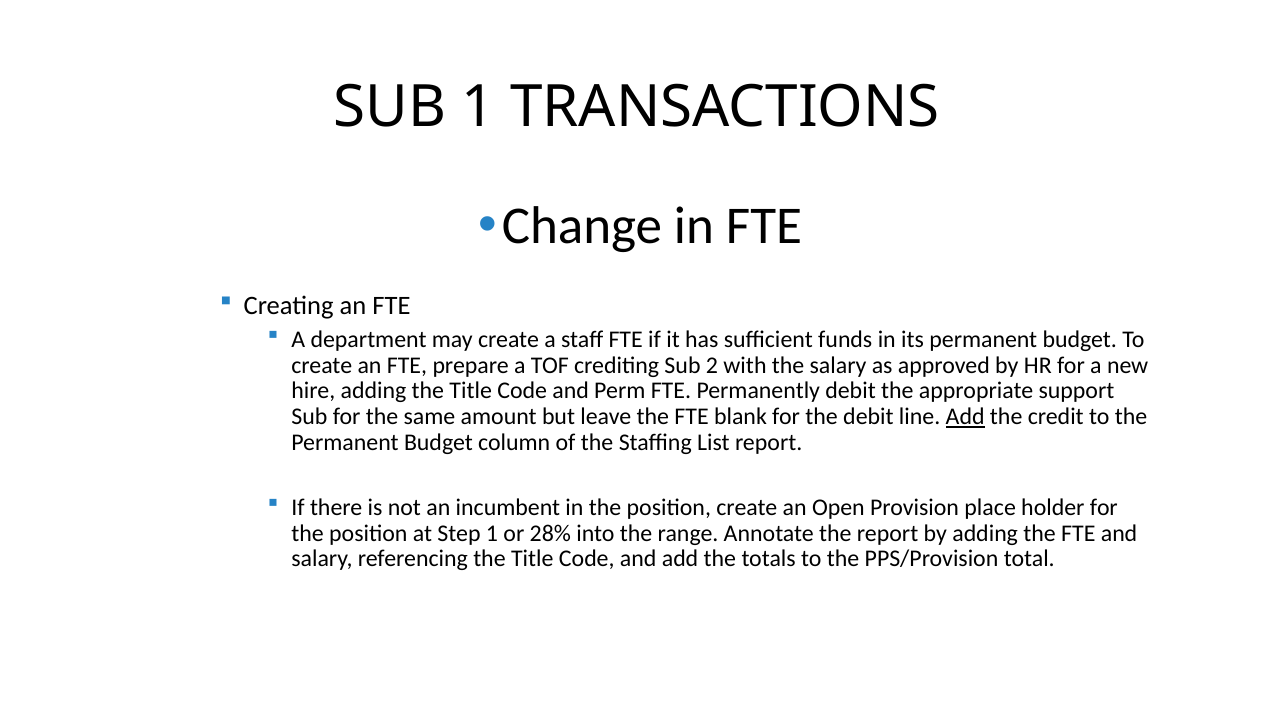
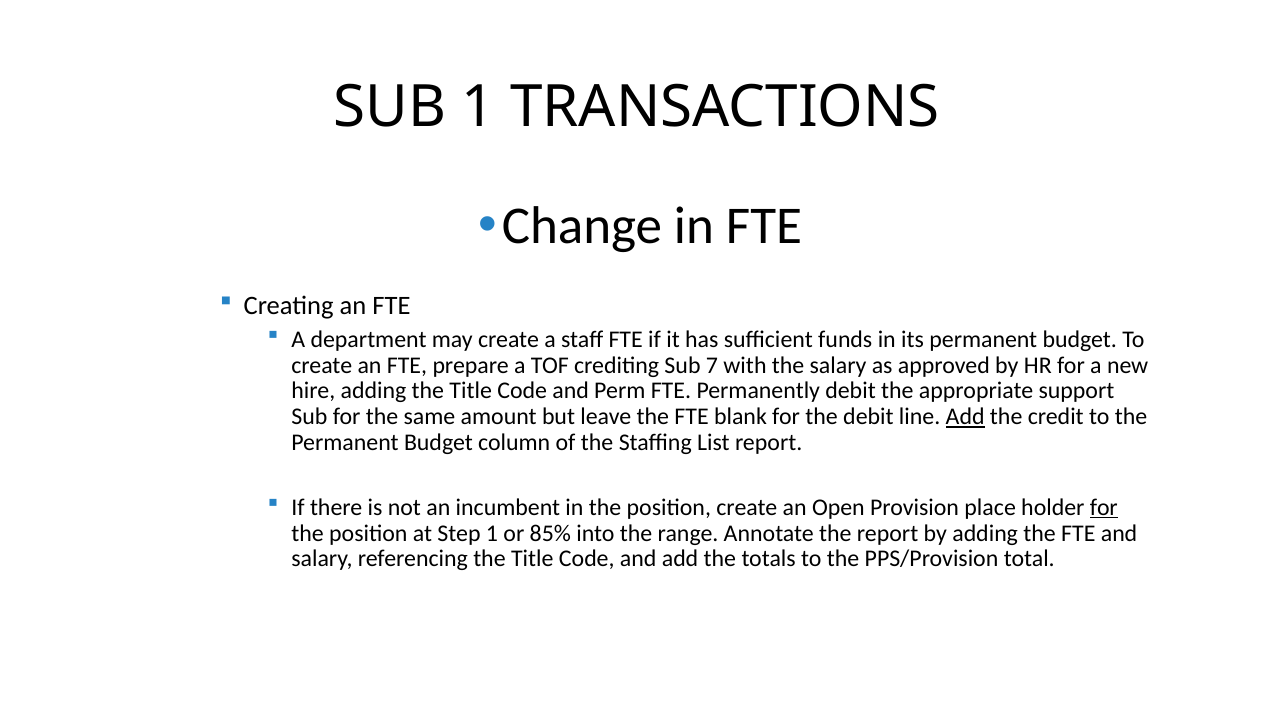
2: 2 -> 7
for at (1104, 507) underline: none -> present
28%: 28% -> 85%
